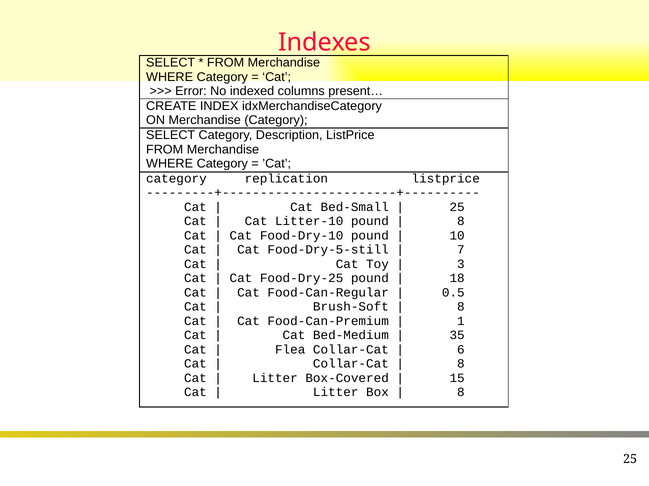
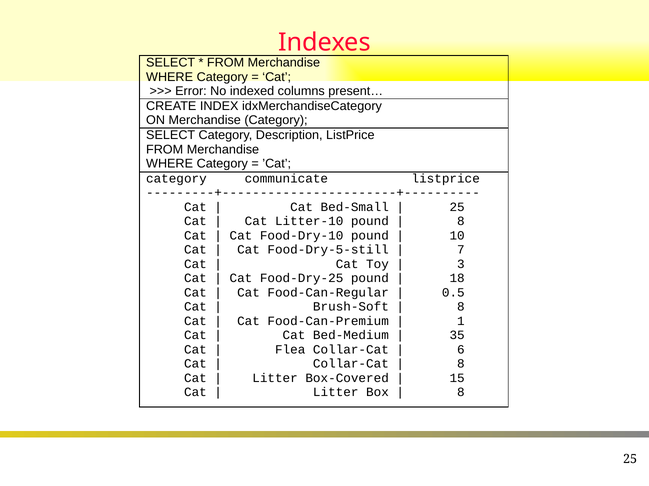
replication: replication -> communicate
